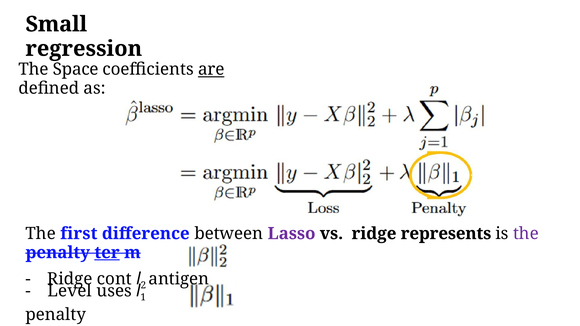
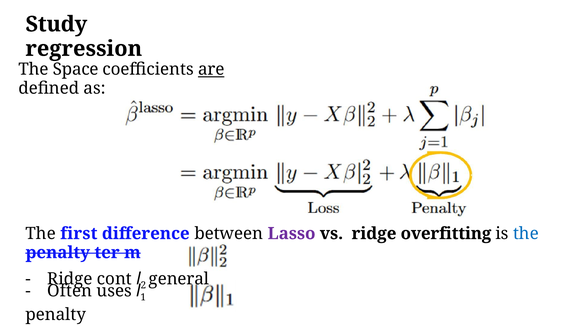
Small: Small -> Study
represents: represents -> overfitting
the at (526, 234) colour: purple -> blue
ter underline: present -> none
antigen: antigen -> general
Level: Level -> Often
